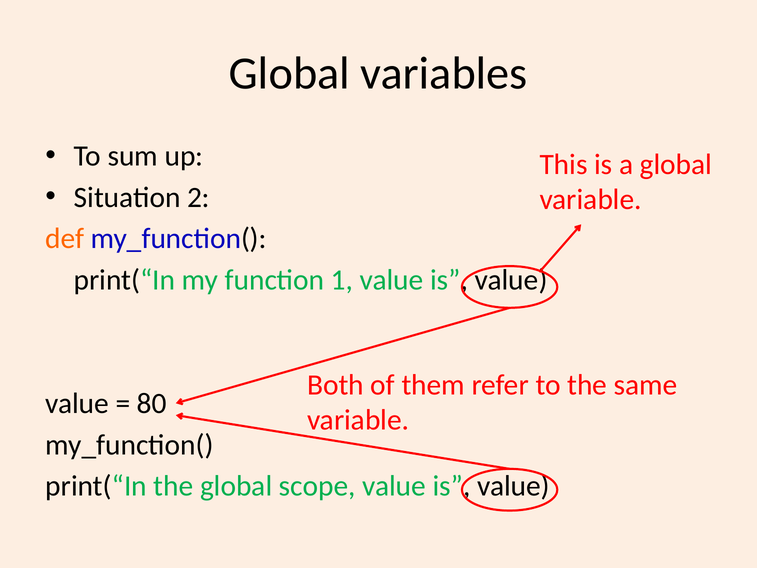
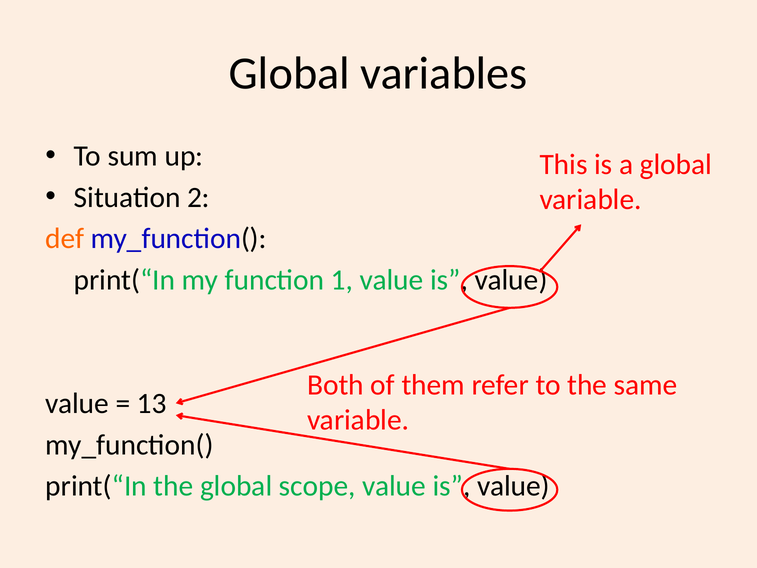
80: 80 -> 13
